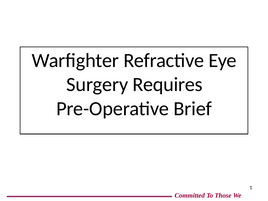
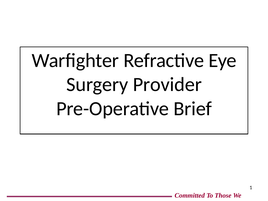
Requires: Requires -> Provider
